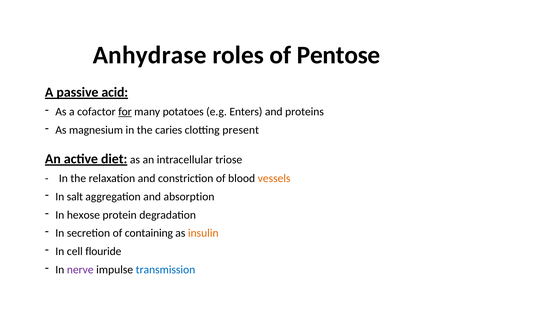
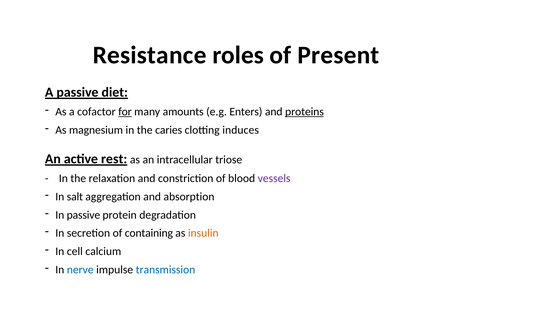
Anhydrase: Anhydrase -> Resistance
Pentose: Pentose -> Present
acid: acid -> diet
potatoes: potatoes -> amounts
proteins underline: none -> present
present: present -> induces
diet: diet -> rest
vessels colour: orange -> purple
In hexose: hexose -> passive
flouride: flouride -> calcium
nerve colour: purple -> blue
